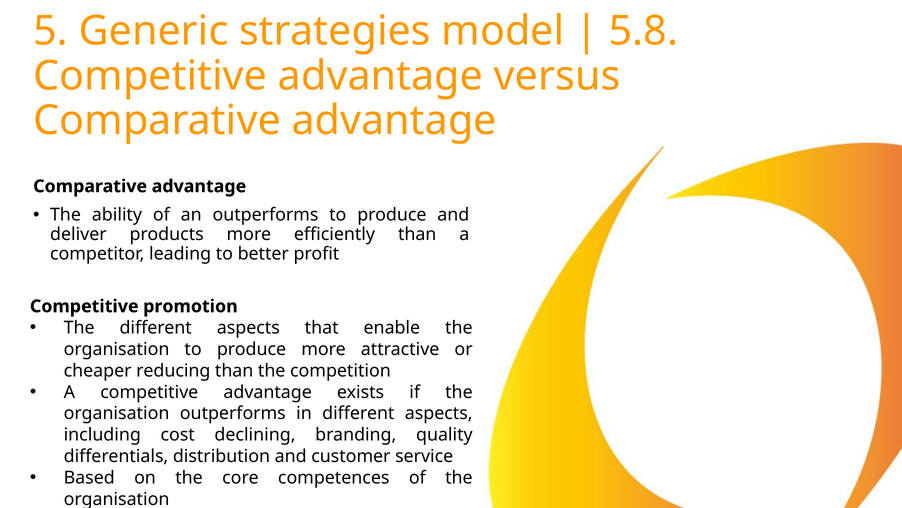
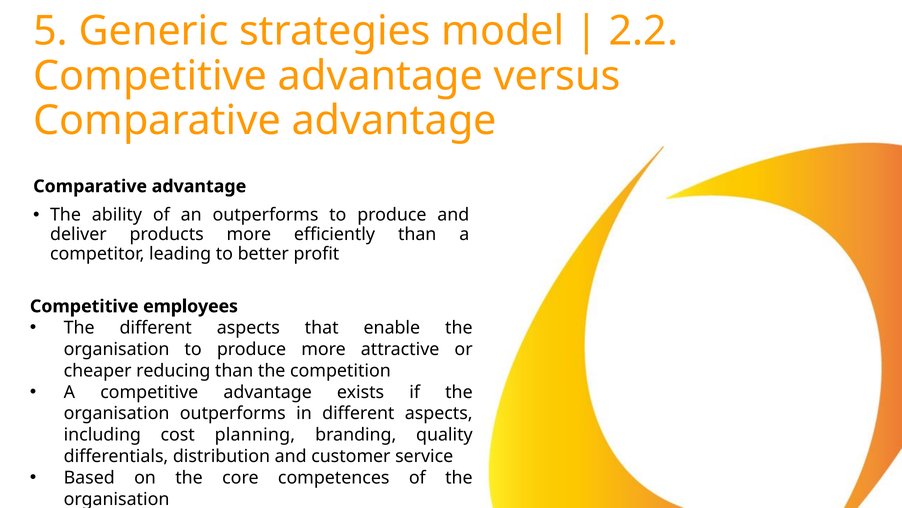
5.8: 5.8 -> 2.2
promotion: promotion -> employees
declining: declining -> planning
